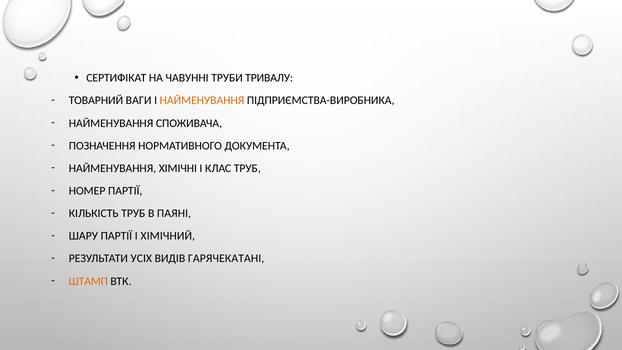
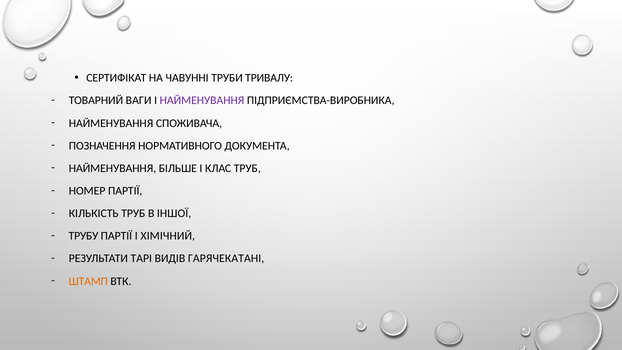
НАЙМЕНУВАННЯ at (202, 101) colour: orange -> purple
ХІМІЧНІ: ХІМІЧНІ -> БІЛЬШЕ
ПАЯНІ: ПАЯНІ -> ІНШОЇ
ШАРУ: ШАРУ -> ТРУБУ
УСІХ: УСІХ -> ТАРІ
